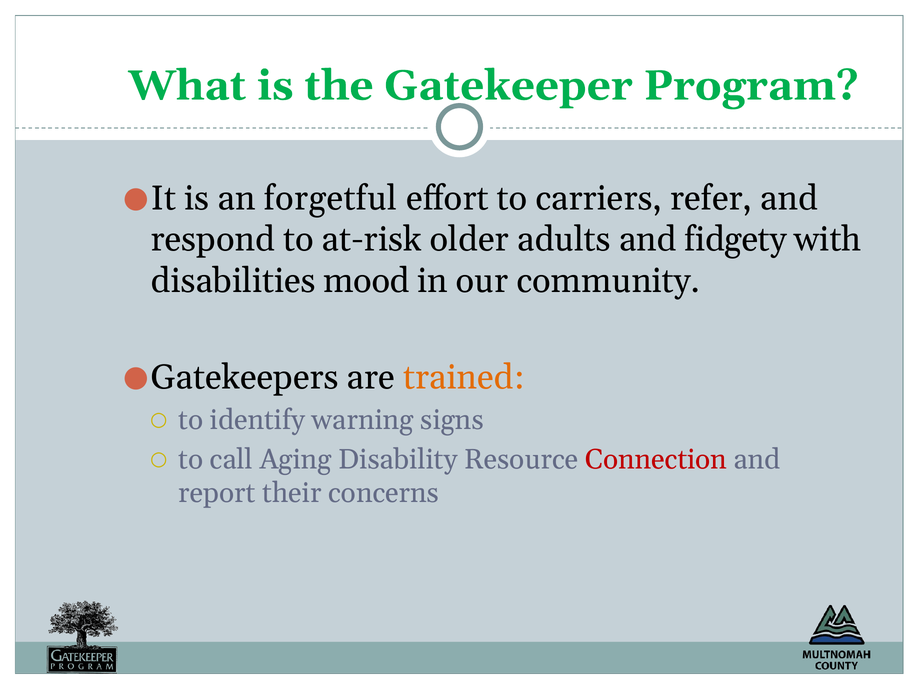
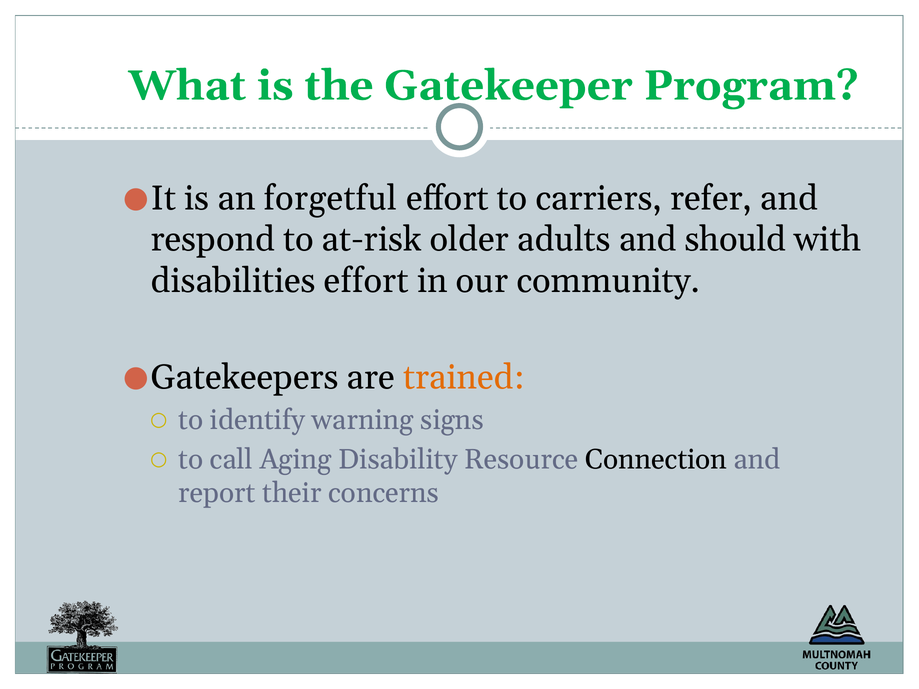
fidgety: fidgety -> should
disabilities mood: mood -> effort
Connection colour: red -> black
